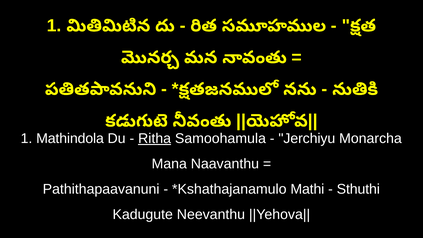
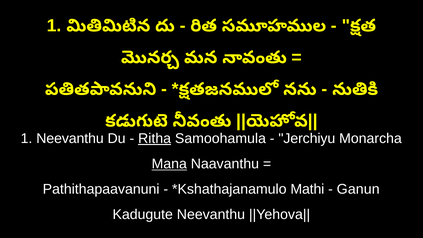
1 Mathindola: Mathindola -> Neevanthu
Mana underline: none -> present
Sthuthi: Sthuthi -> Ganun
